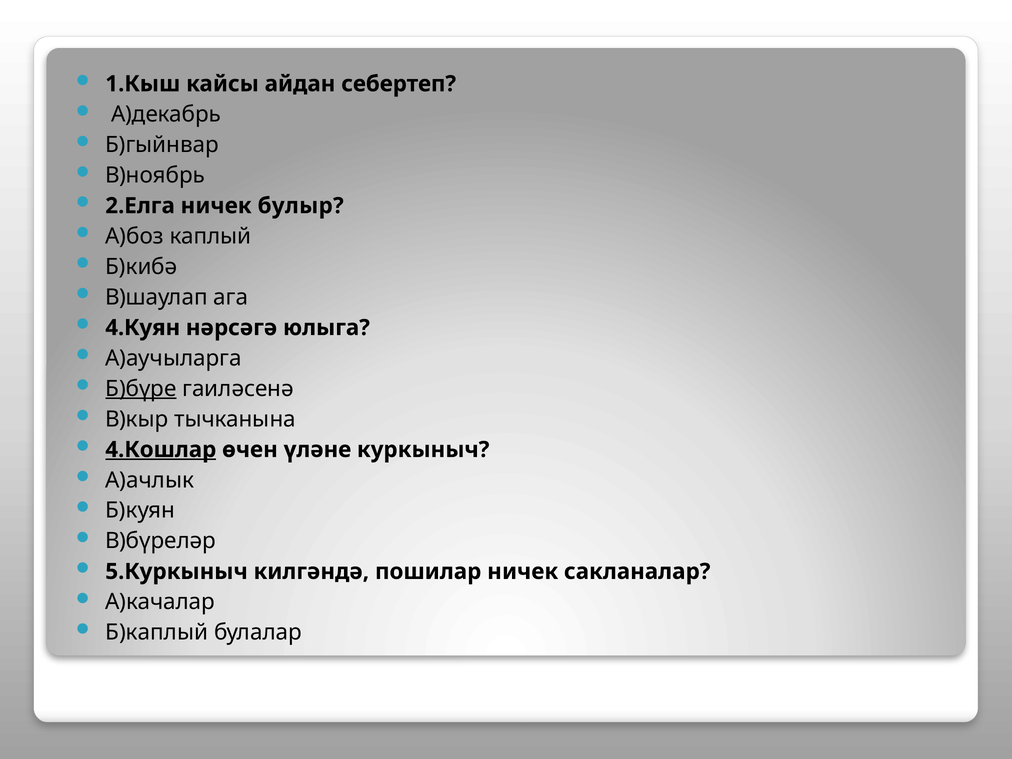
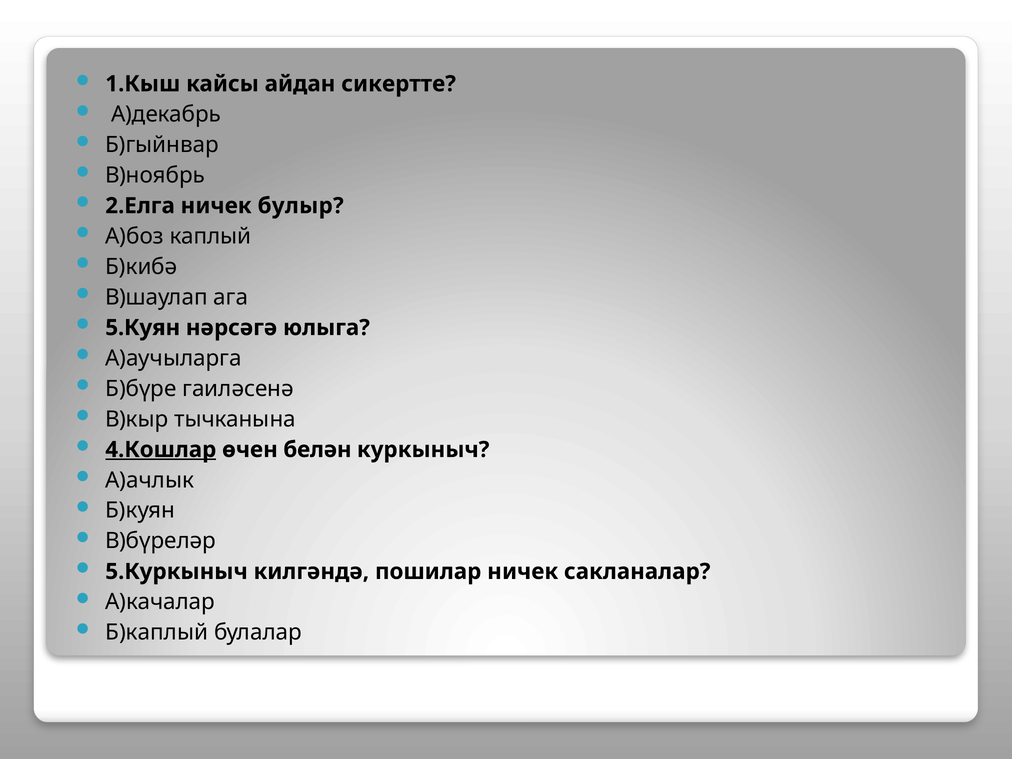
себертеп: себертеп -> сикертте
4.Куян: 4.Куян -> 5.Куян
Б)бүре underline: present -> none
үләне: үләне -> белән
